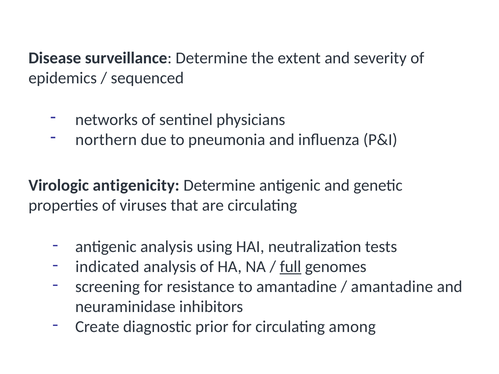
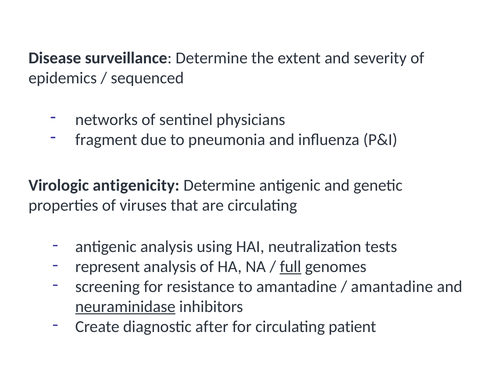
northern: northern -> fragment
indicated: indicated -> represent
neuraminidase underline: none -> present
prior: prior -> after
among: among -> patient
